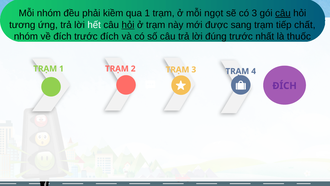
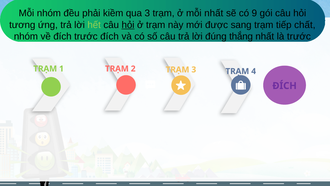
qua 1: 1 -> 3
mỗi ngọt: ngọt -> nhất
có 3: 3 -> 9
câu at (283, 13) underline: present -> none
hết colour: white -> light green
đúng trước: trước -> thắng
là thuốc: thuốc -> trước
